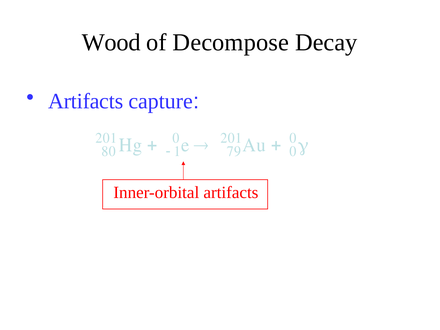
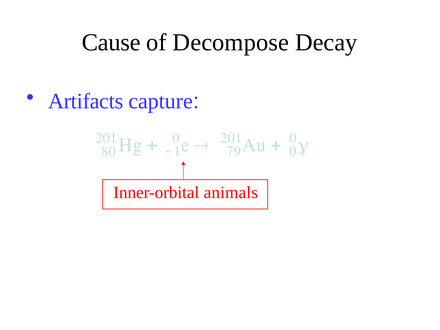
Wood: Wood -> Cause
Inner-orbital artifacts: artifacts -> animals
